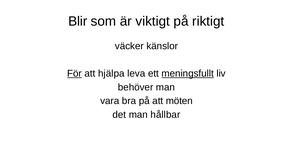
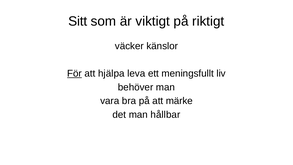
Blir: Blir -> Sitt
meningsfullt underline: present -> none
möten: möten -> märke
